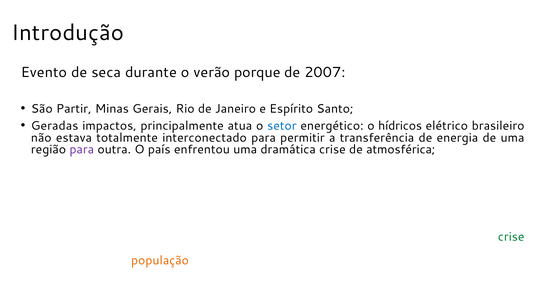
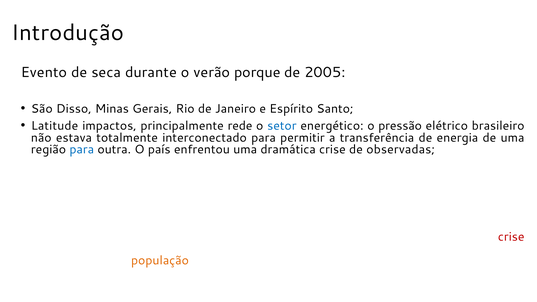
2007: 2007 -> 2005
Partir: Partir -> Disso
Geradas: Geradas -> Latitude
atua: atua -> rede
o hídricos: hídricos -> pressão
para at (82, 150) colour: purple -> blue
atmosférica: atmosférica -> observadas
crise at (511, 237) colour: green -> red
